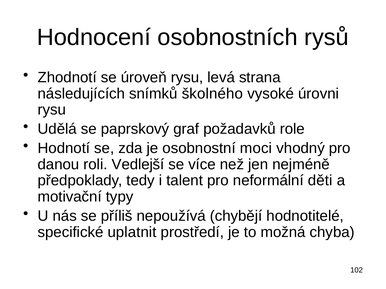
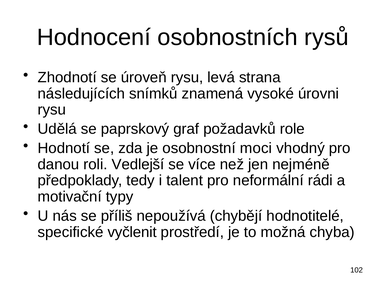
školného: školného -> znamená
děti: děti -> rádi
uplatnit: uplatnit -> vyčlenit
